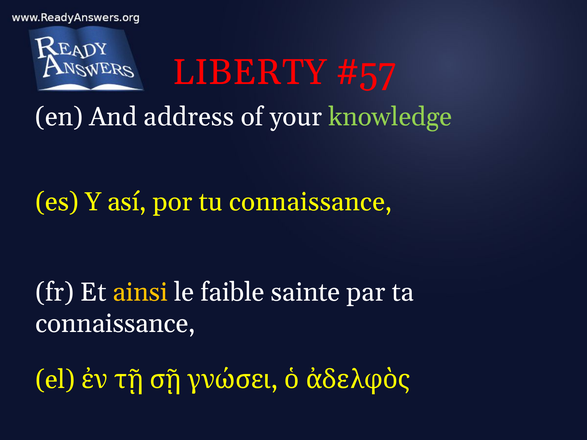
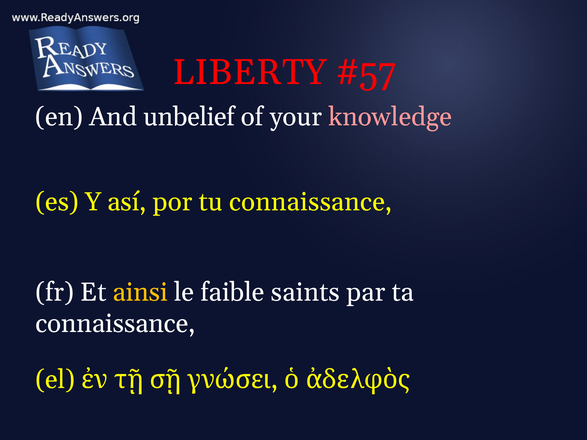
address: address -> unbelief
knowledge colour: light green -> pink
sainte: sainte -> saints
